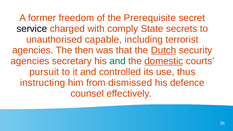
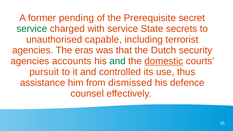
freedom: freedom -> pending
service at (32, 29) colour: black -> green
with comply: comply -> service
then: then -> eras
Dutch underline: present -> none
secretary: secretary -> accounts
instructing: instructing -> assistance
